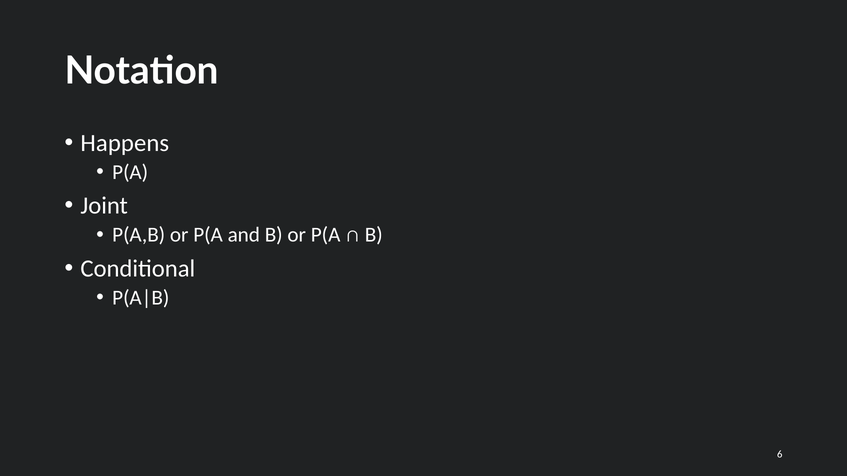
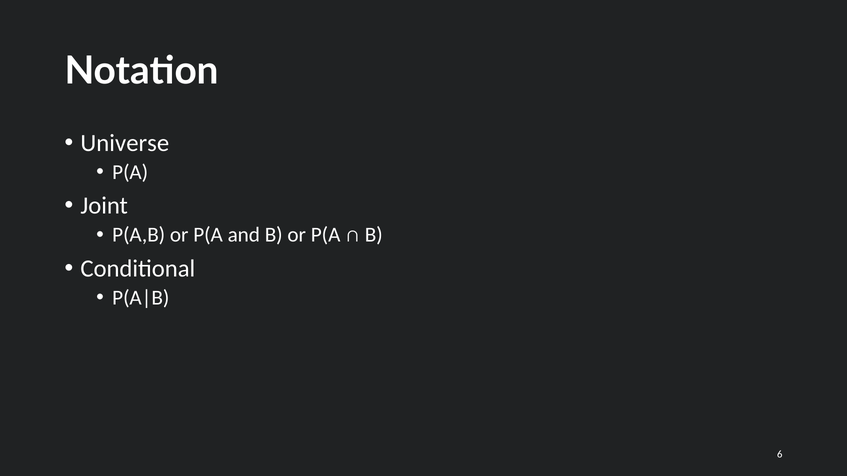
Happens: Happens -> Universe
